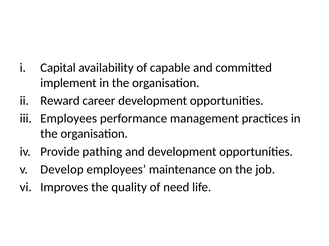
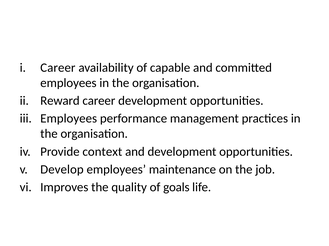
Capital at (58, 68): Capital -> Career
implement at (68, 83): implement -> employees
pathing: pathing -> context
need: need -> goals
